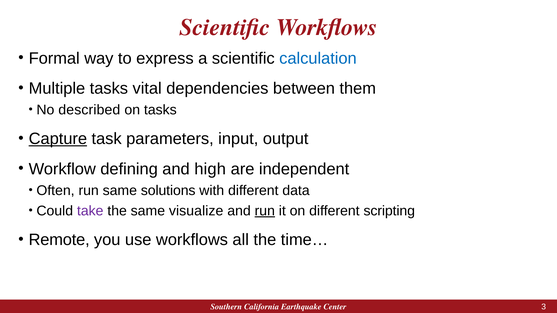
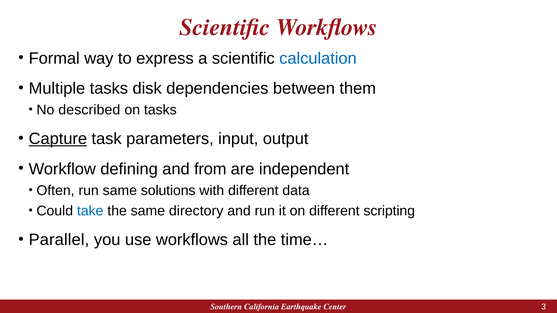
vital: vital -> disk
high: high -> from
take colour: purple -> blue
visualize: visualize -> directory
run at (265, 211) underline: present -> none
Remote: Remote -> Parallel
